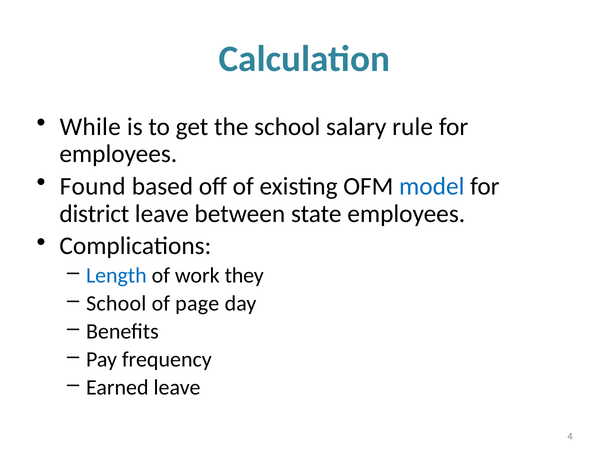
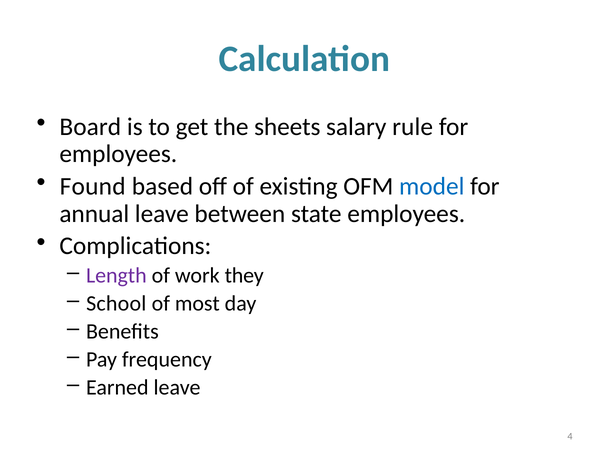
While: While -> Board
the school: school -> sheets
district: district -> annual
Length colour: blue -> purple
page: page -> most
